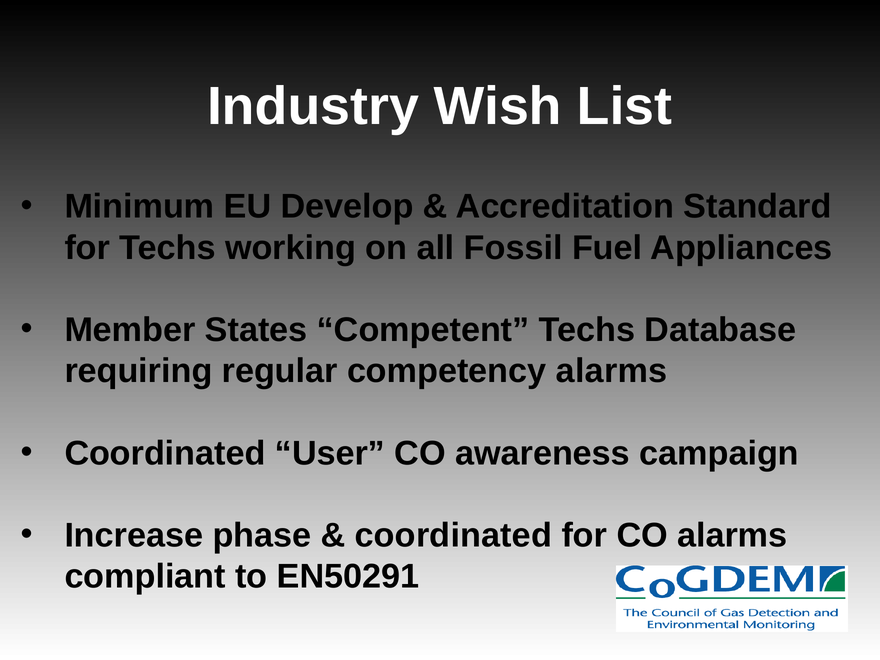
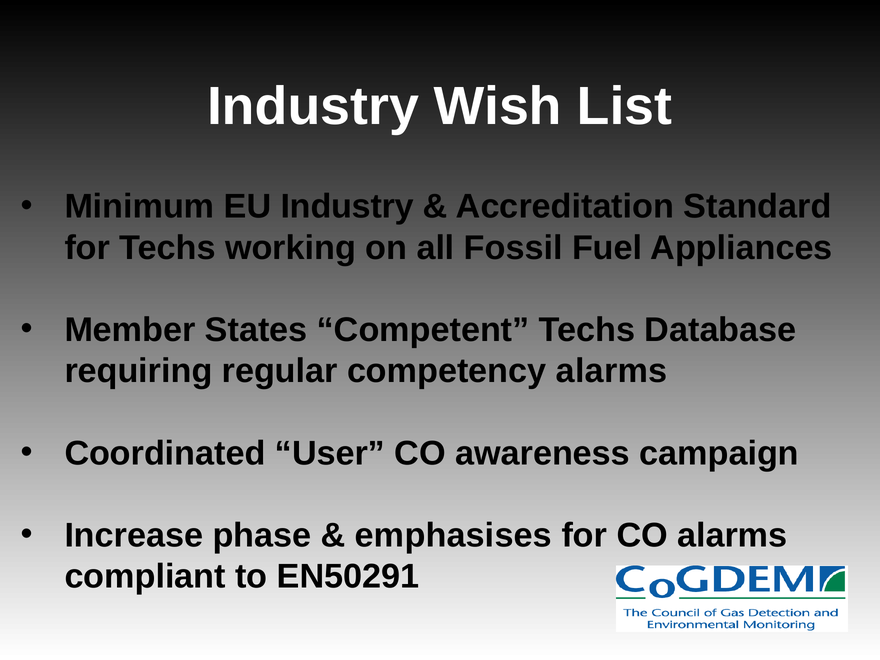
EU Develop: Develop -> Industry
coordinated at (453, 535): coordinated -> emphasises
